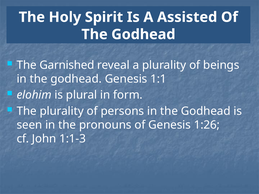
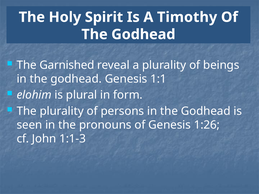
Assisted: Assisted -> Timothy
